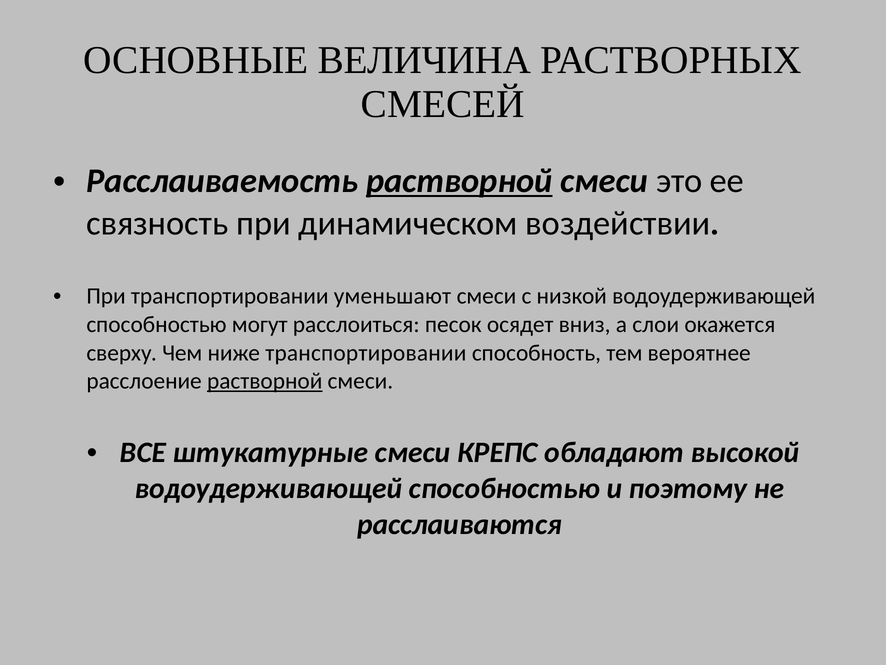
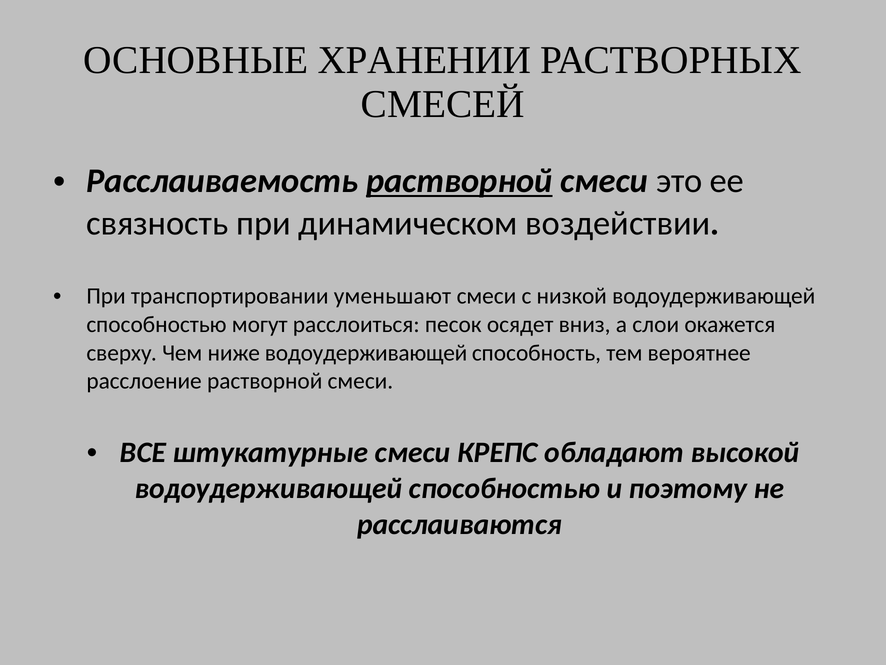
ВЕЛИЧИНА: ВЕЛИЧИНА -> ХРАНЕНИИ
ниже транспортировании: транспортировании -> водоудерживающей
растворной at (265, 381) underline: present -> none
